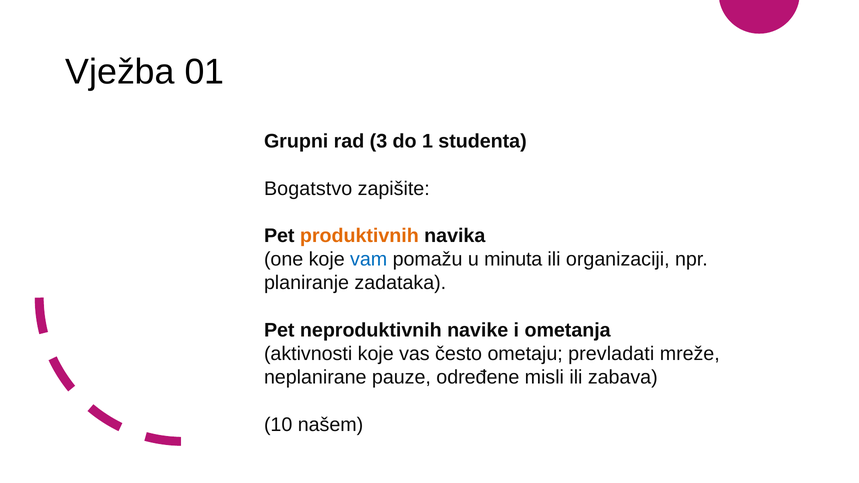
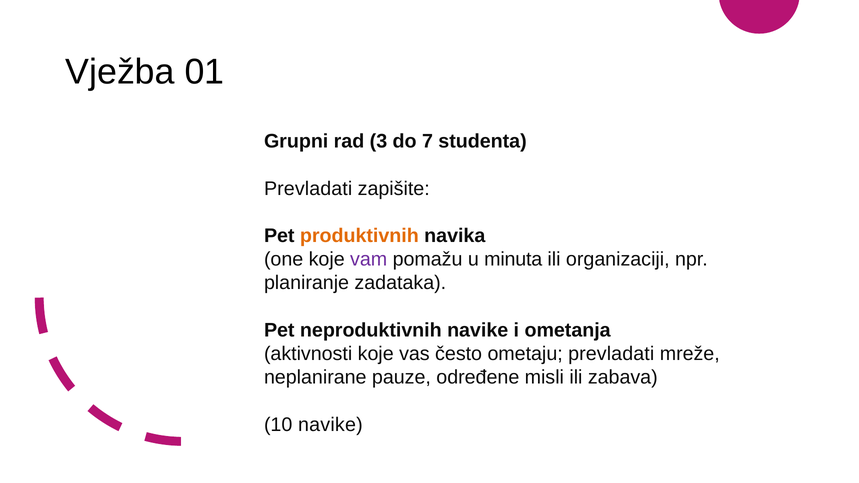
1: 1 -> 7
Bogatstvo at (308, 189): Bogatstvo -> Prevladati
vam colour: blue -> purple
10 našem: našem -> navike
